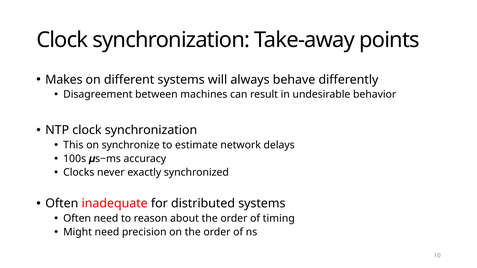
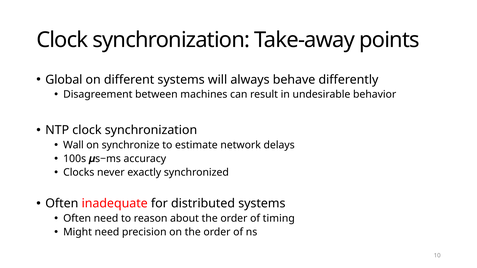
Makes: Makes -> Global
This: This -> Wall
